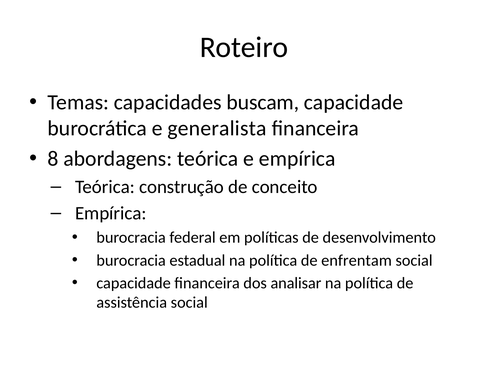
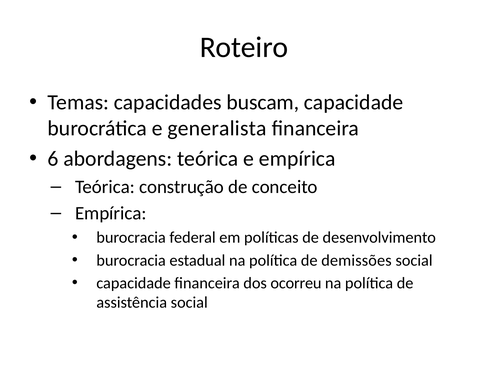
8: 8 -> 6
enfrentam: enfrentam -> demissões
analisar: analisar -> ocorreu
